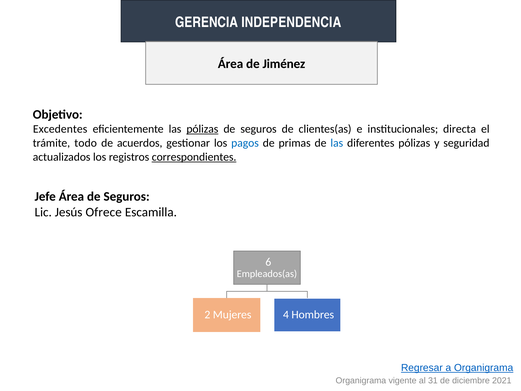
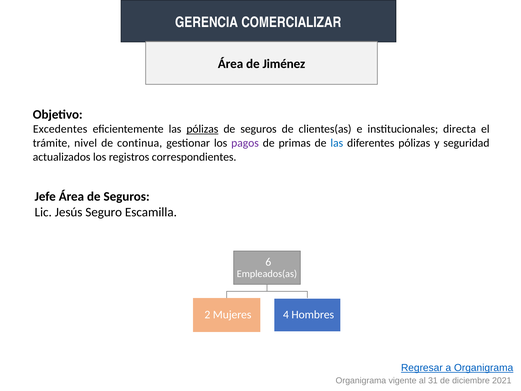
INDEPENDENCIA: INDEPENDENCIA -> COMERCIALIZAR
todo: todo -> nivel
acuerdos: acuerdos -> continua
pagos colour: blue -> purple
correspondientes underline: present -> none
Ofrece: Ofrece -> Seguro
